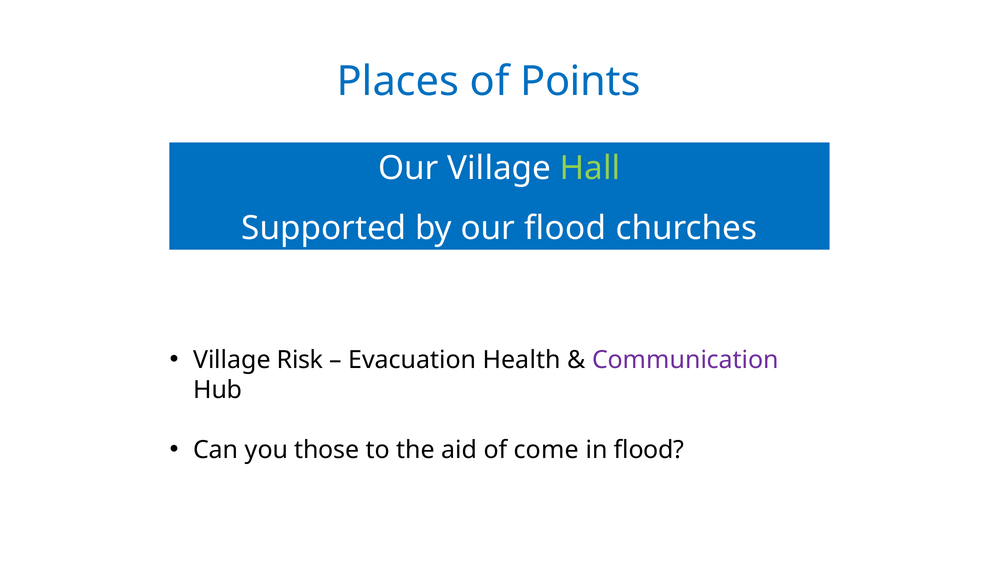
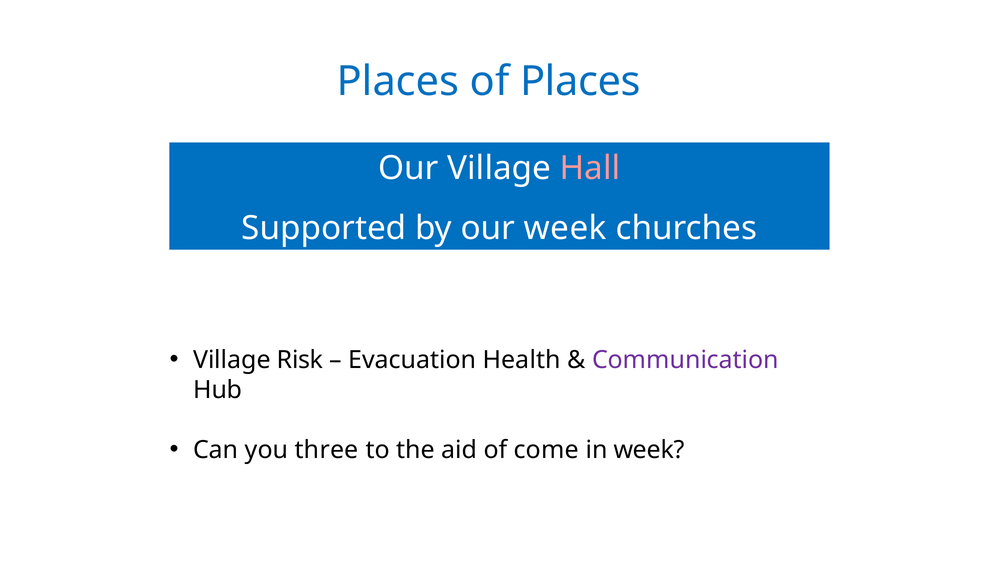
of Points: Points -> Places
Hall colour: light green -> pink
our flood: flood -> week
those: those -> three
in flood: flood -> week
